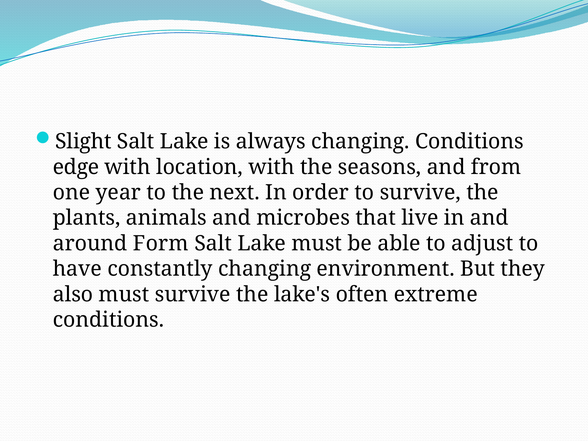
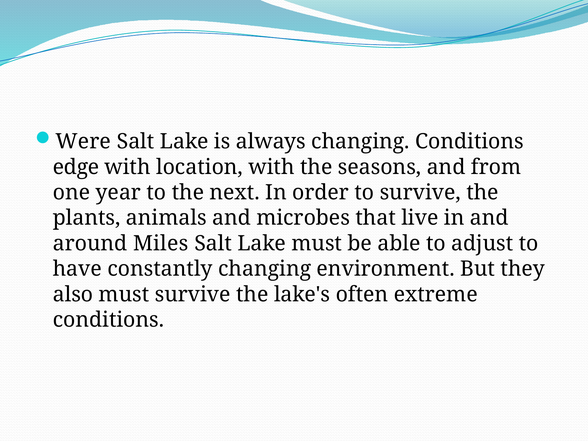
Slight: Slight -> Were
Form: Form -> Miles
